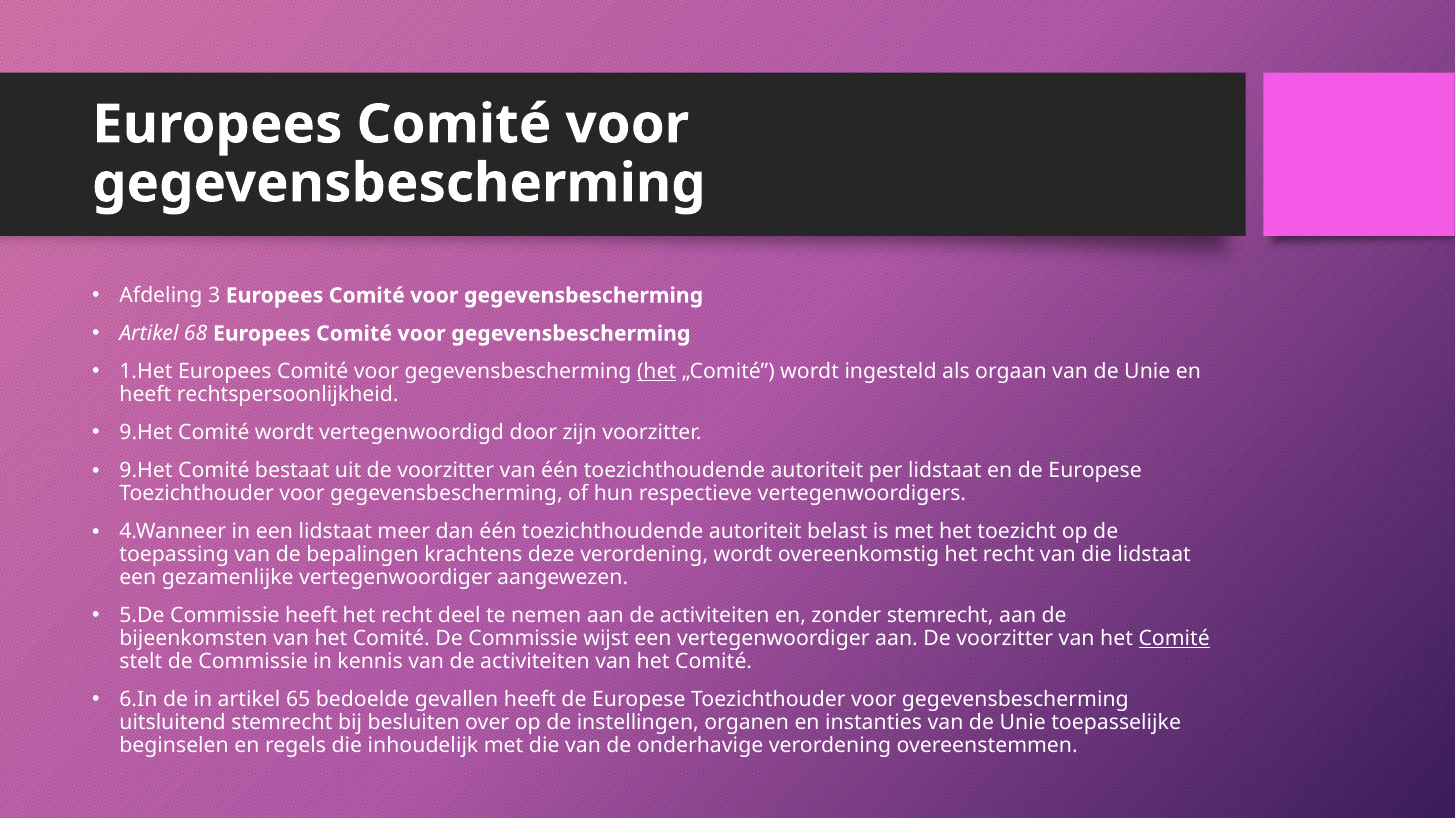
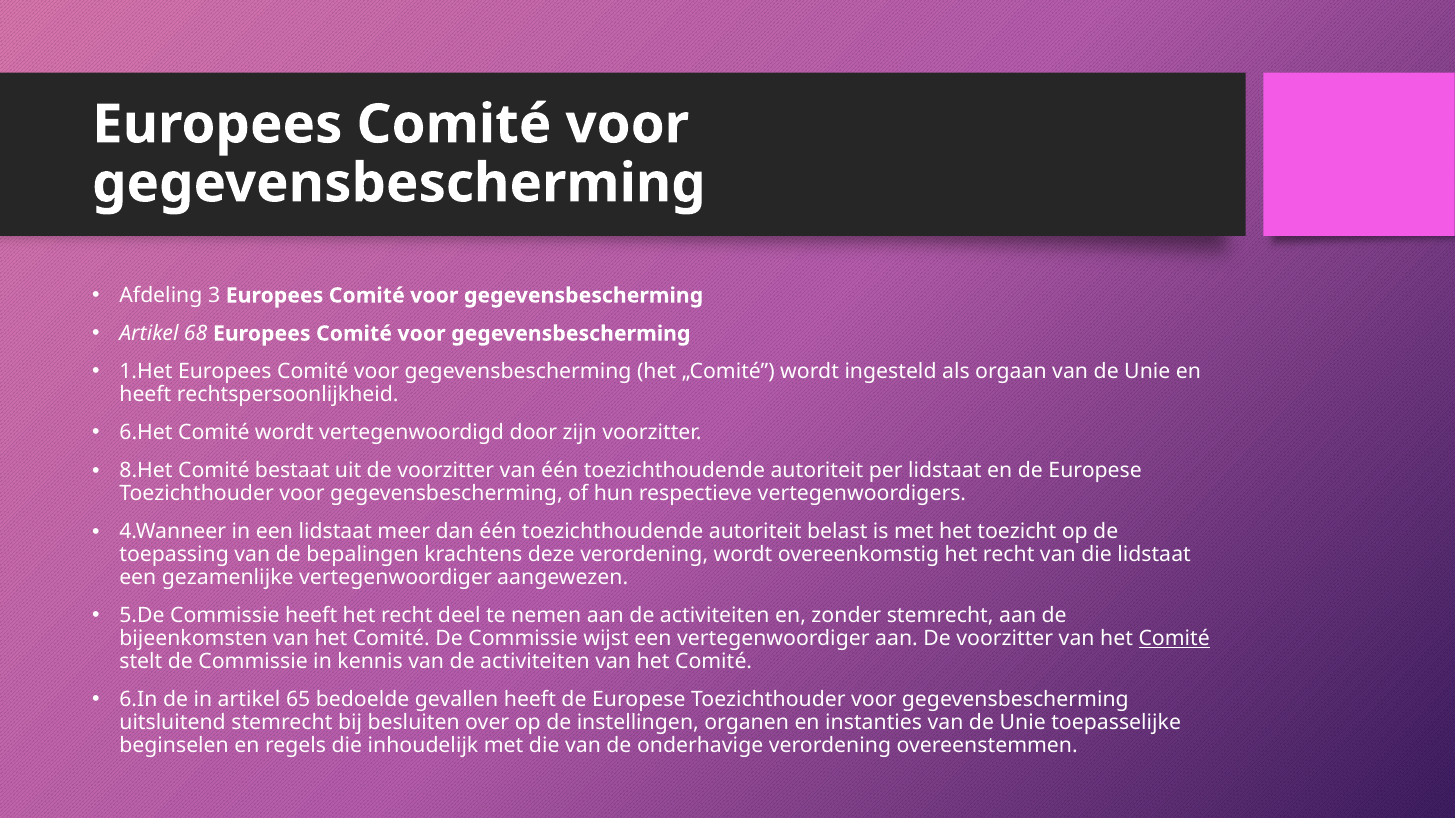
het at (657, 372) underline: present -> none
9.Het at (146, 433): 9.Het -> 6.Het
9.Het at (146, 471): 9.Het -> 8.Het
